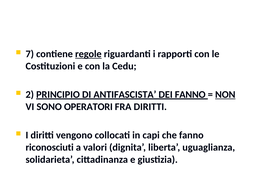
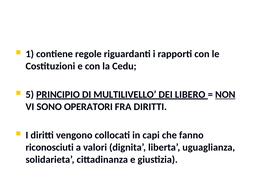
7: 7 -> 1
regole underline: present -> none
2: 2 -> 5
ANTIFASCISTA: ANTIFASCISTA -> MULTILIVELLO
DEI FANNO: FANNO -> LIBERO
